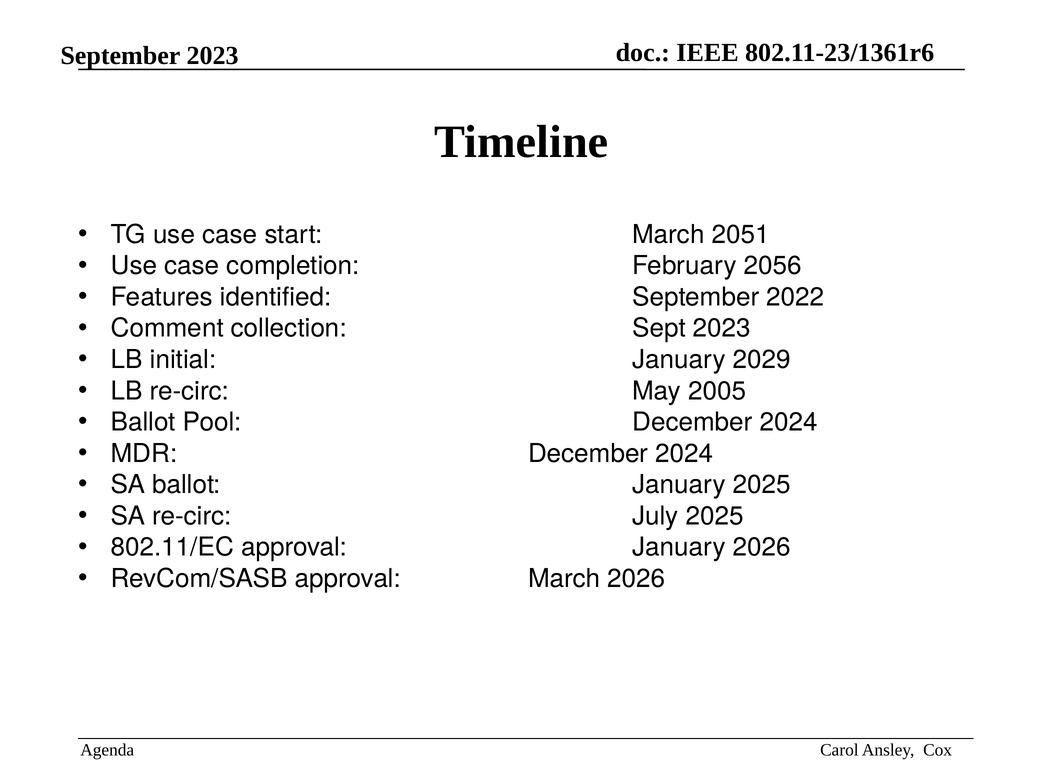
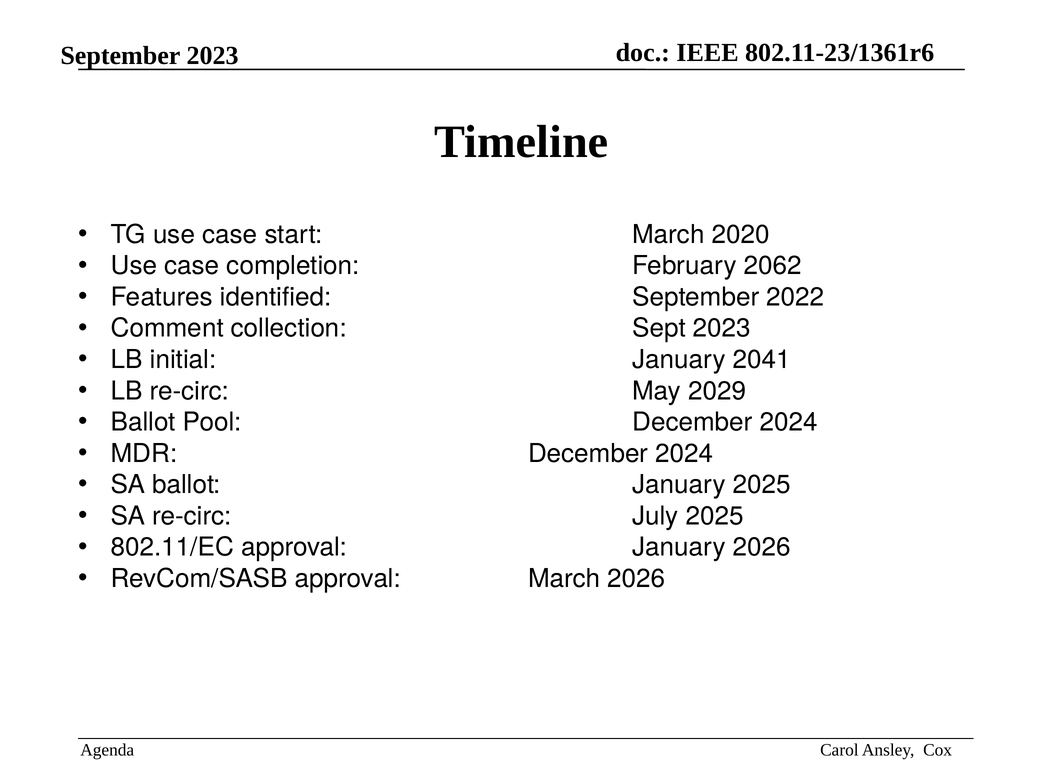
2051: 2051 -> 2020
2056: 2056 -> 2062
2029: 2029 -> 2041
2005: 2005 -> 2029
